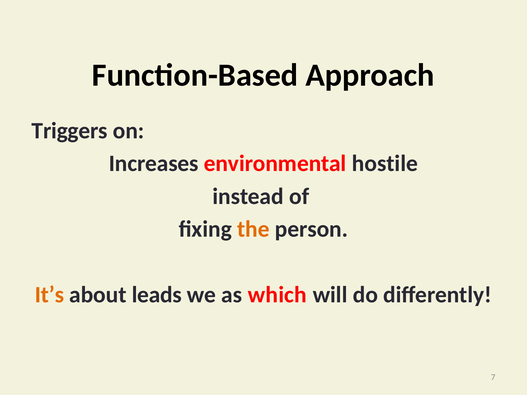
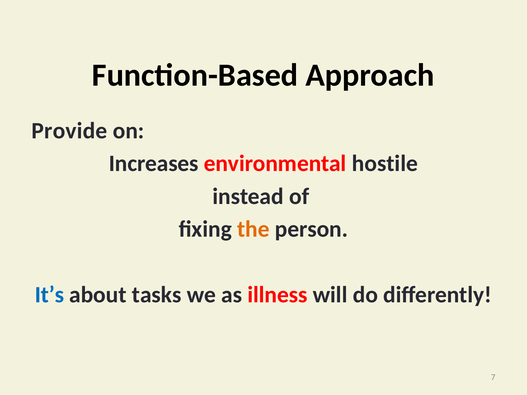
Triggers: Triggers -> Provide
It’s colour: orange -> blue
leads: leads -> tasks
which: which -> illness
